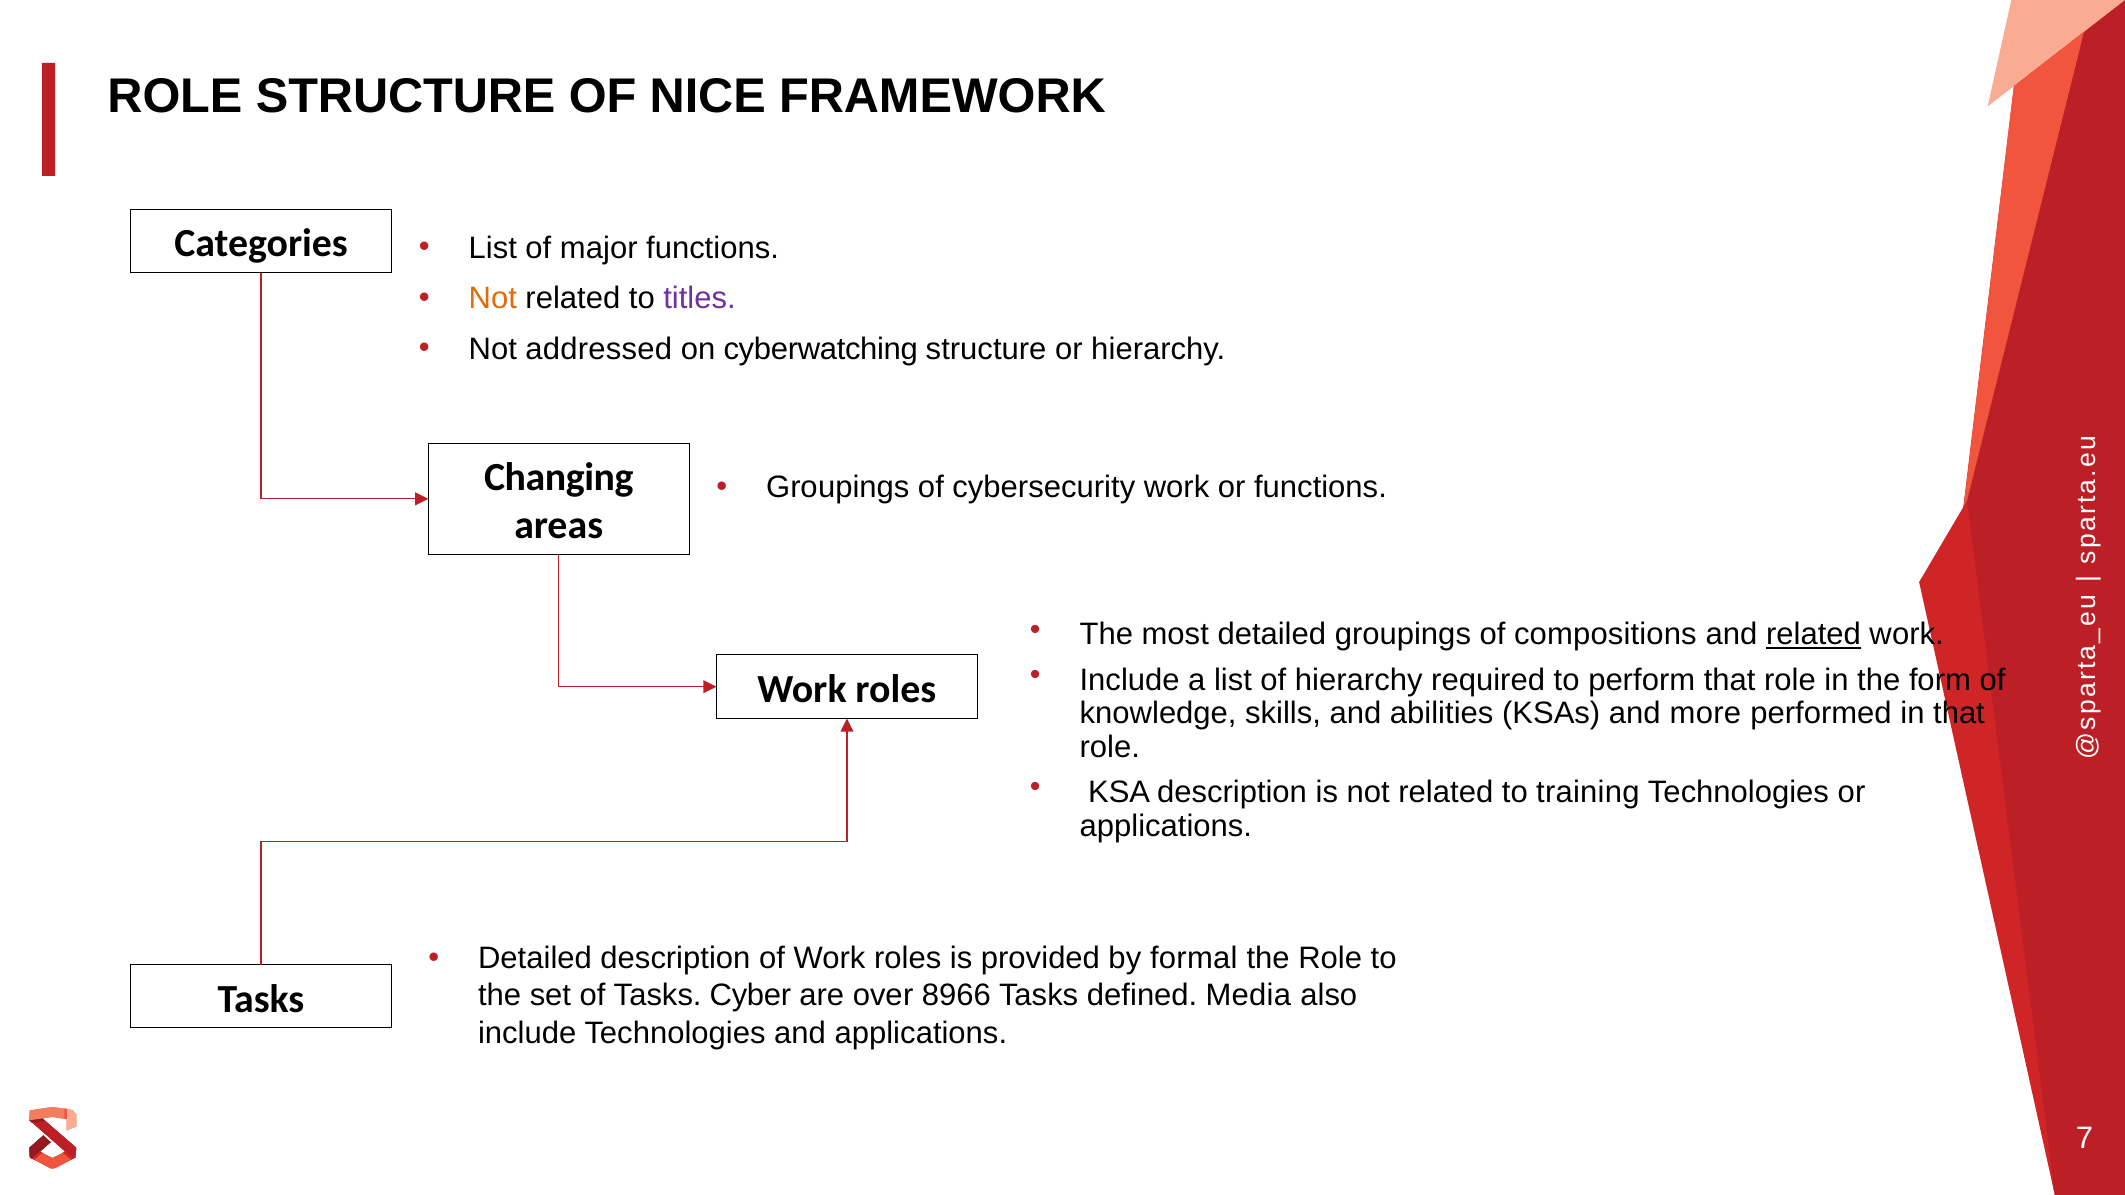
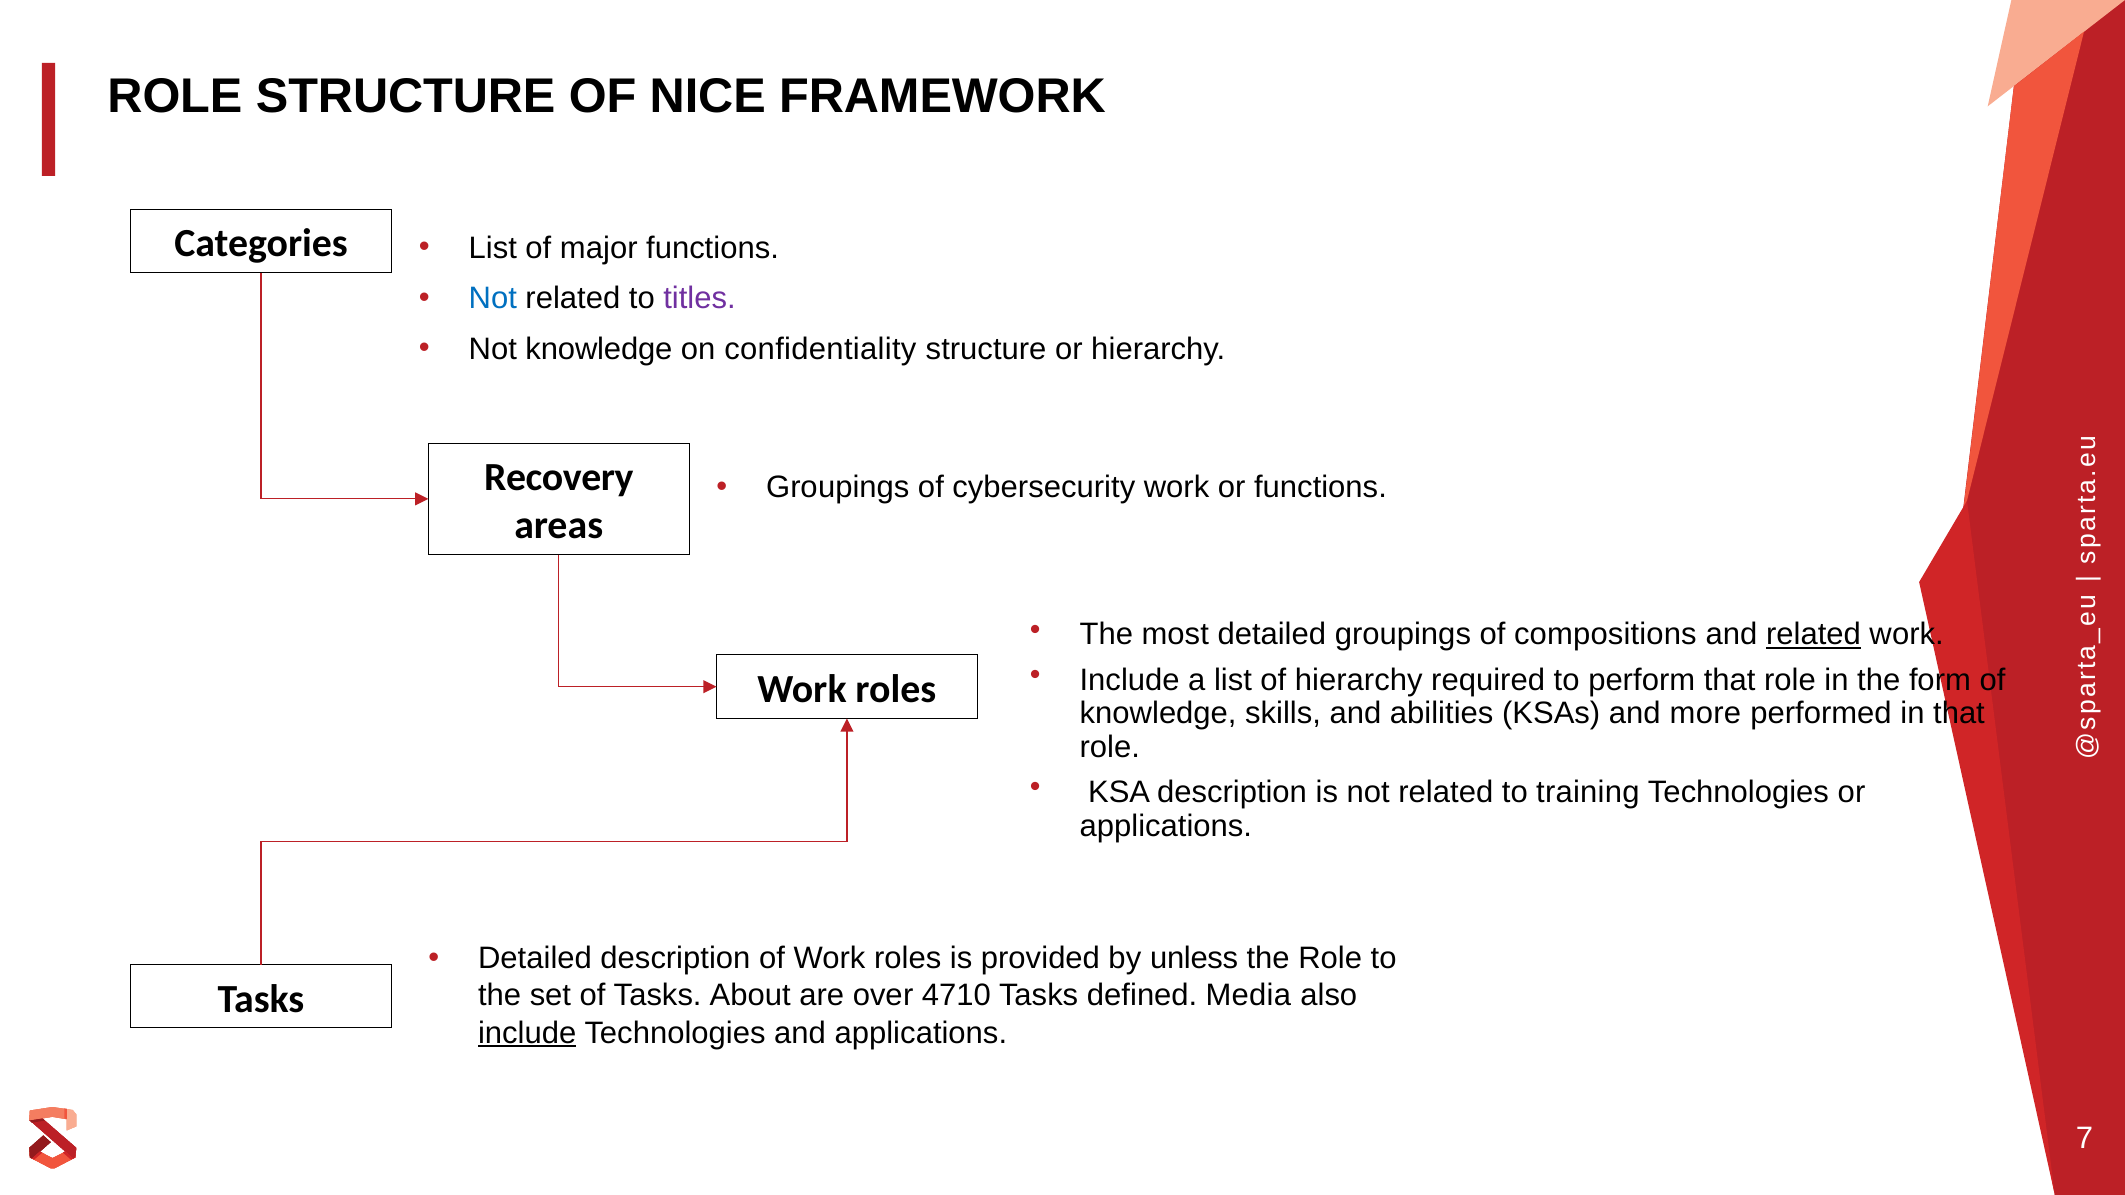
Not at (493, 299) colour: orange -> blue
Not addressed: addressed -> knowledge
cyberwatching: cyberwatching -> confidentiality
Changing: Changing -> Recovery
formal: formal -> unless
Cyber: Cyber -> About
8966: 8966 -> 4710
include at (527, 1033) underline: none -> present
